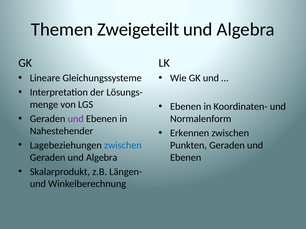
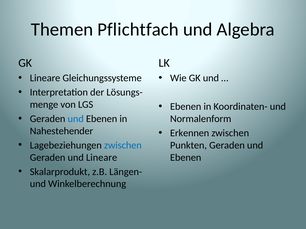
Zweigeteilt: Zweigeteilt -> Pflichtfach
und at (76, 119) colour: purple -> blue
Geraden und Algebra: Algebra -> Lineare
